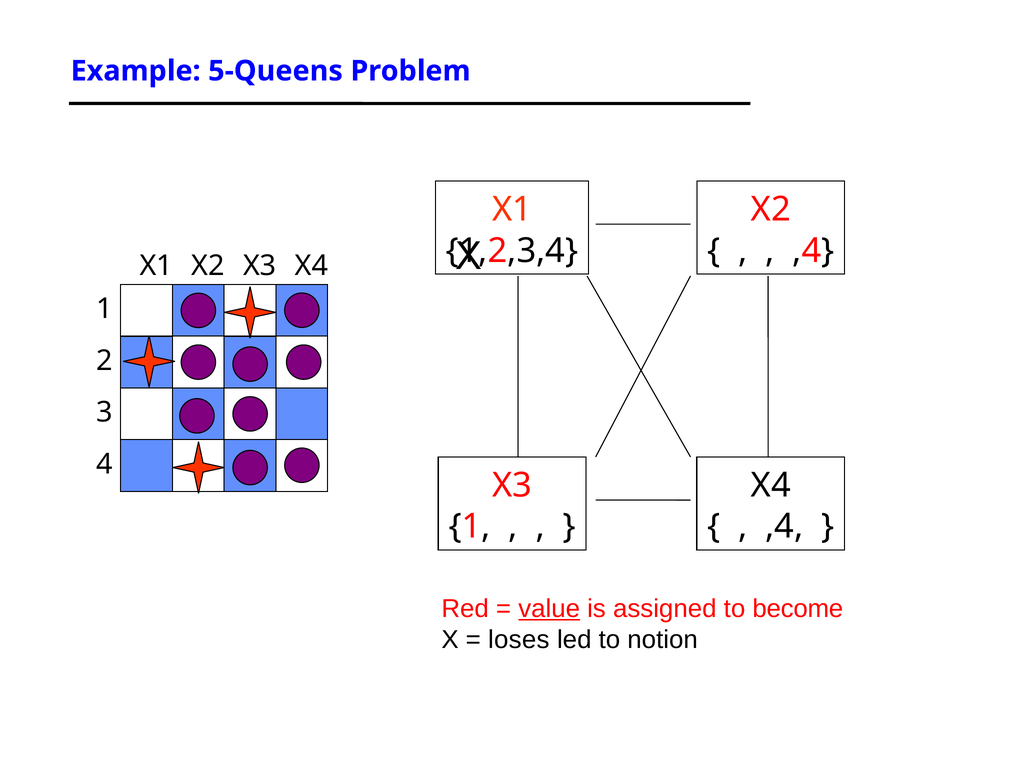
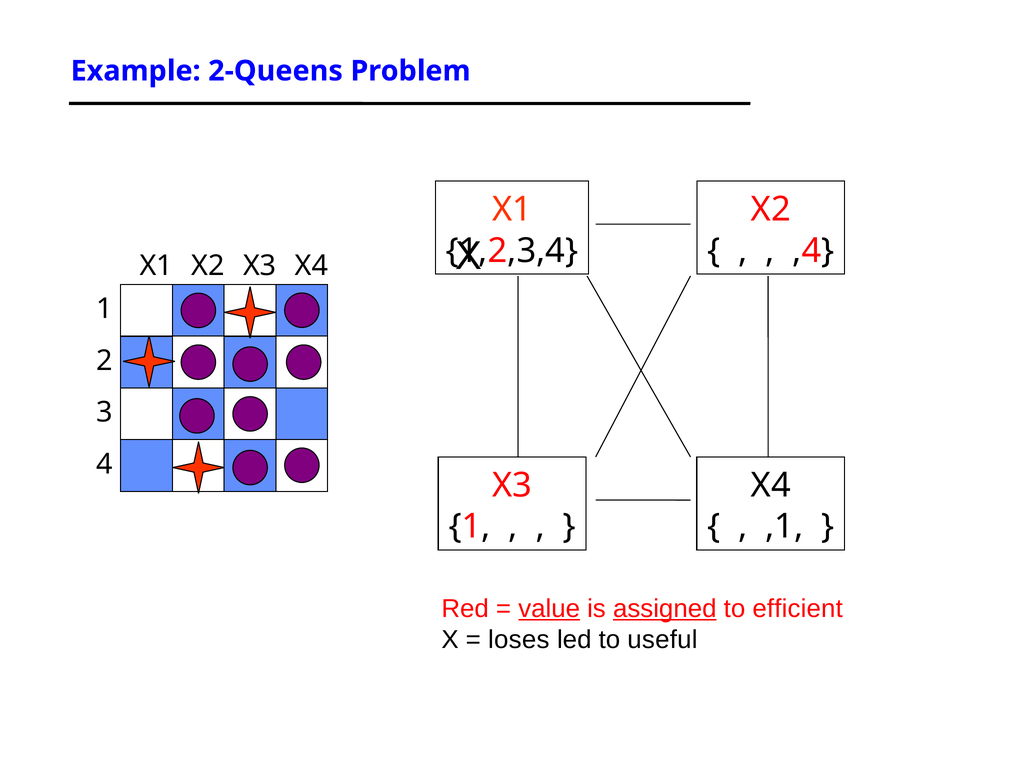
5-Queens: 5-Queens -> 2-Queens
,4 at (784, 527): ,4 -> ,1
assigned underline: none -> present
become: become -> efficient
notion: notion -> useful
